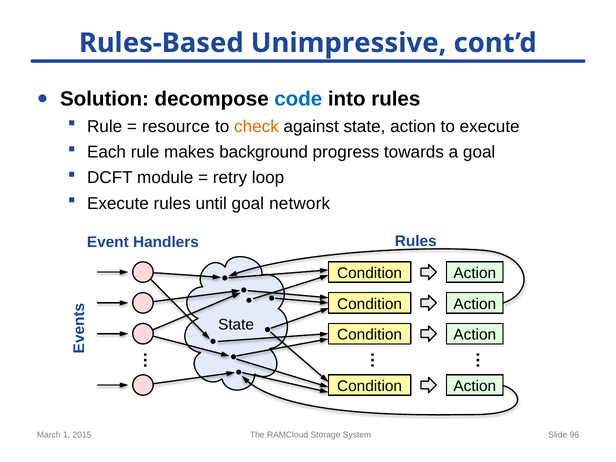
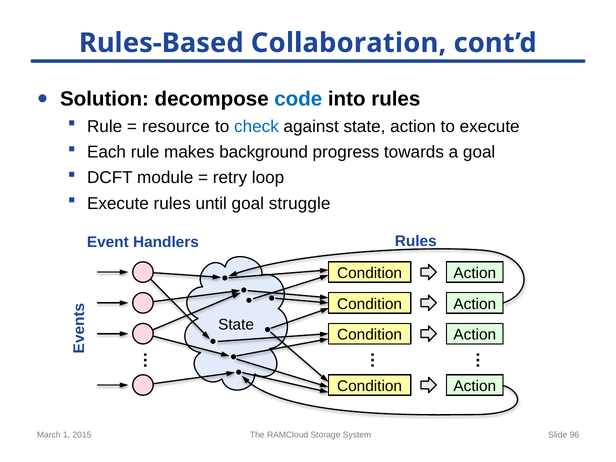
Unimpressive: Unimpressive -> Collaboration
check colour: orange -> blue
network: network -> struggle
